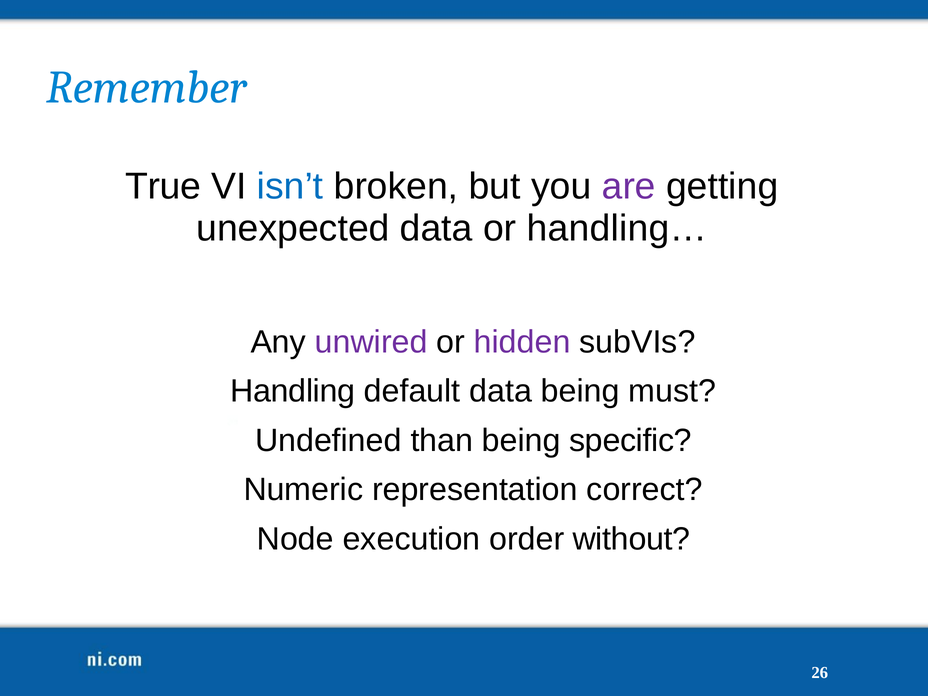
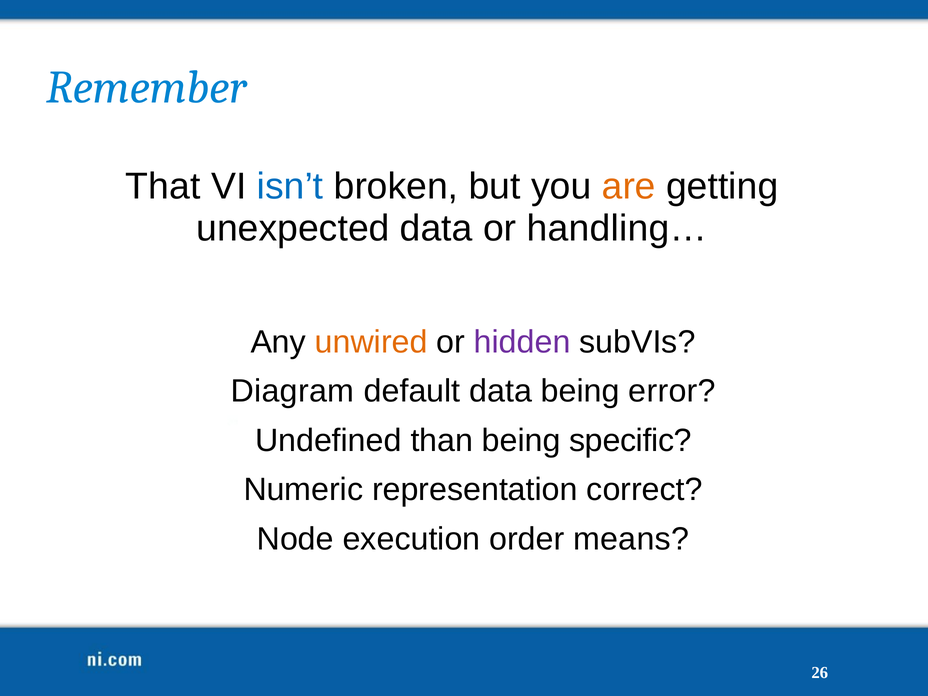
True: True -> That
are colour: purple -> orange
unwired colour: purple -> orange
Handling: Handling -> Diagram
must: must -> error
without: without -> means
